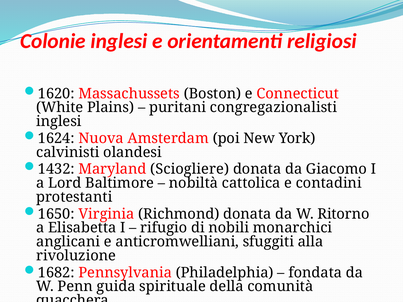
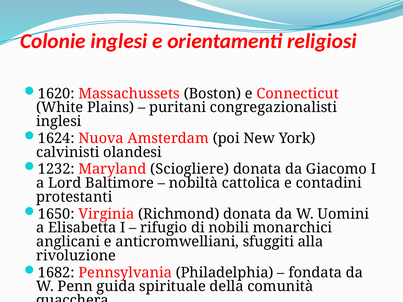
1432: 1432 -> 1232
Ritorno: Ritorno -> Uomini
